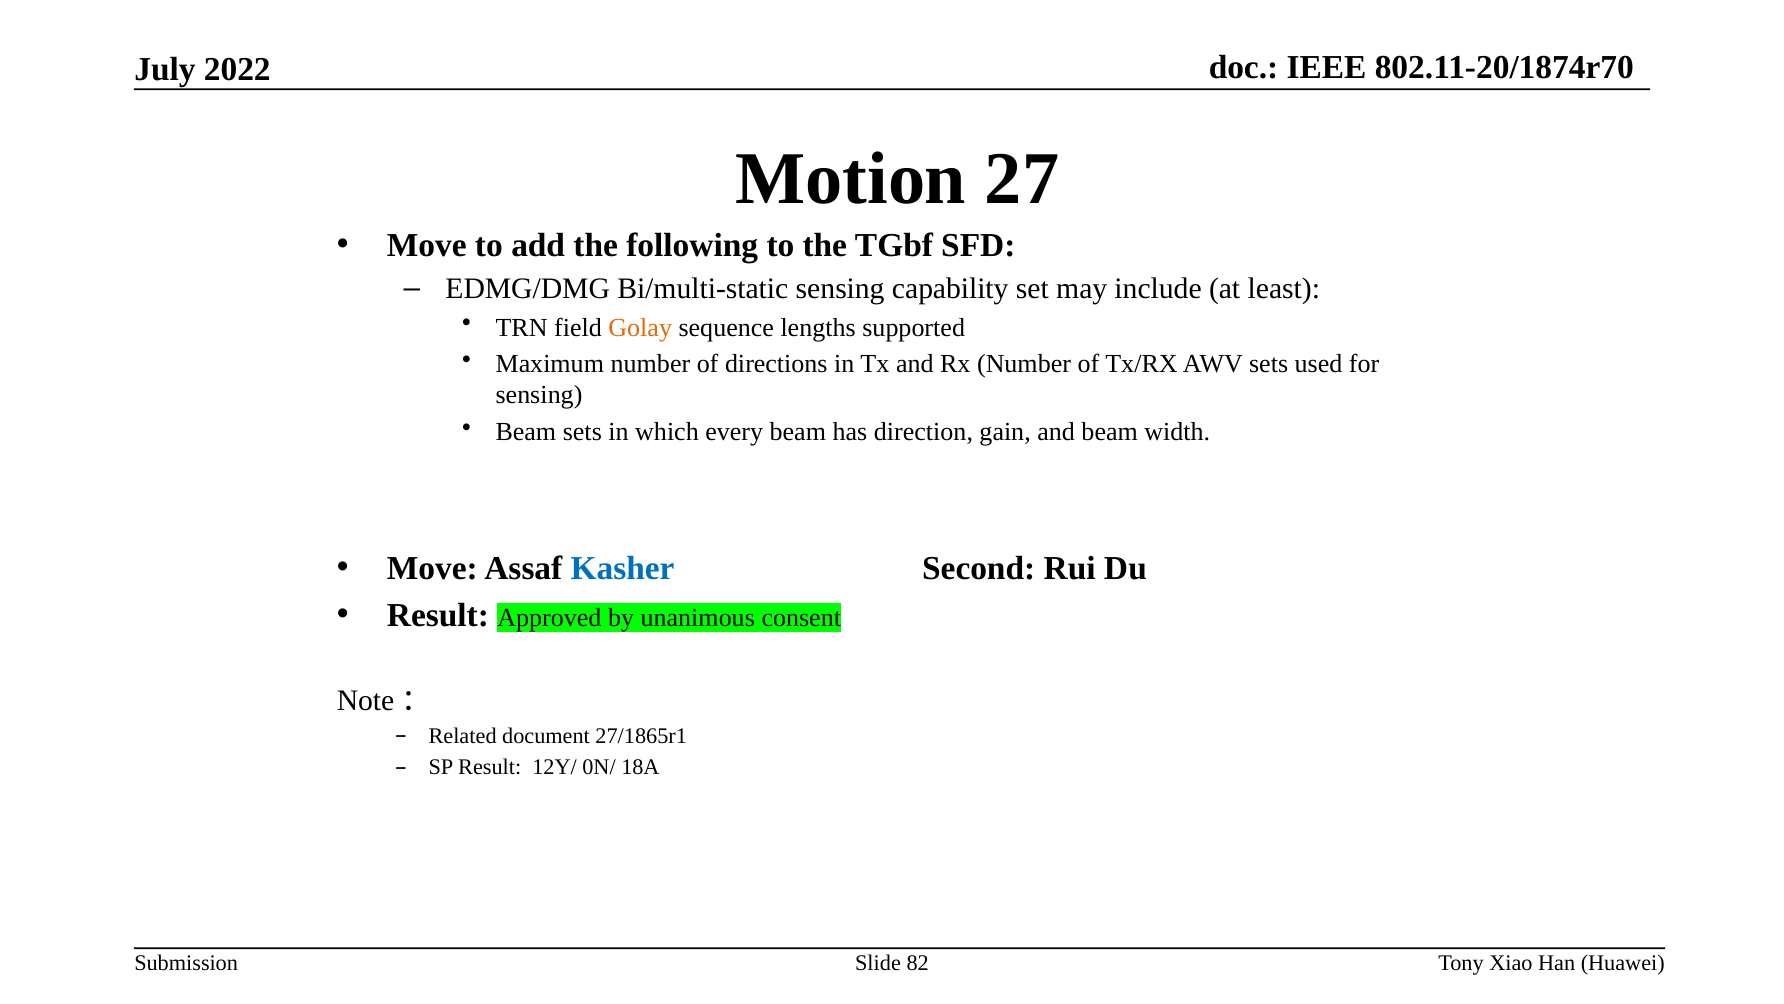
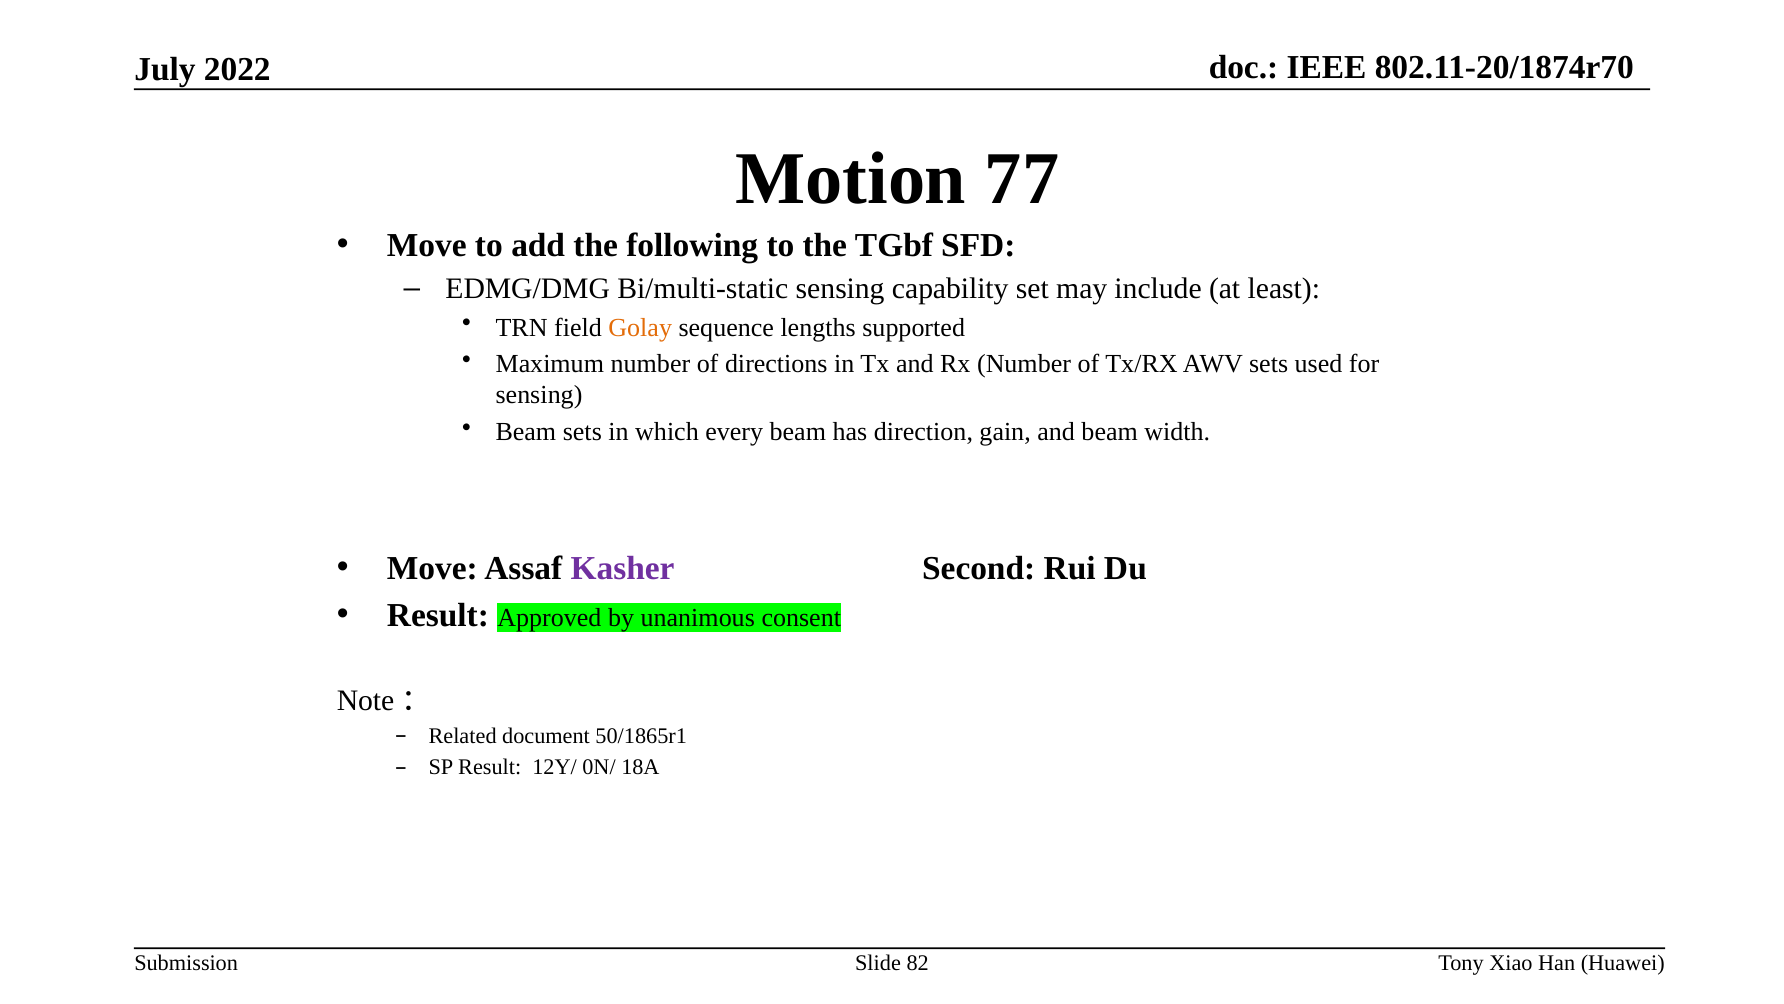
27: 27 -> 77
Kasher colour: blue -> purple
27/1865r1: 27/1865r1 -> 50/1865r1
